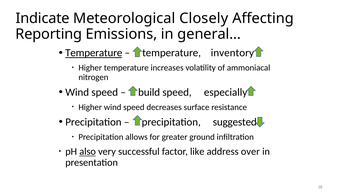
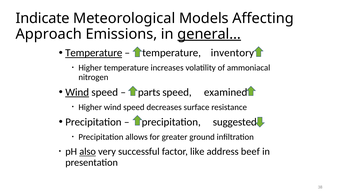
Closely: Closely -> Models
Reporting: Reporting -> Approach
general… underline: none -> present
Wind at (77, 92) underline: none -> present
build: build -> parts
especially: especially -> examined
over: over -> beef
